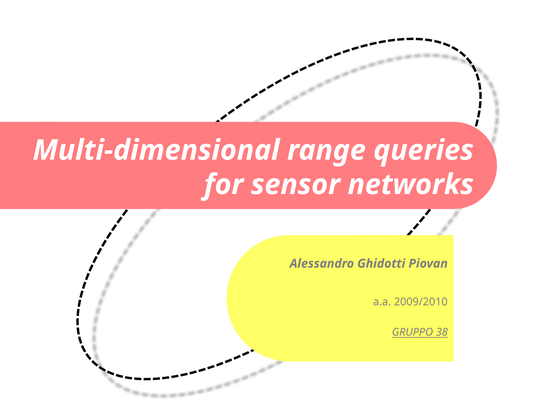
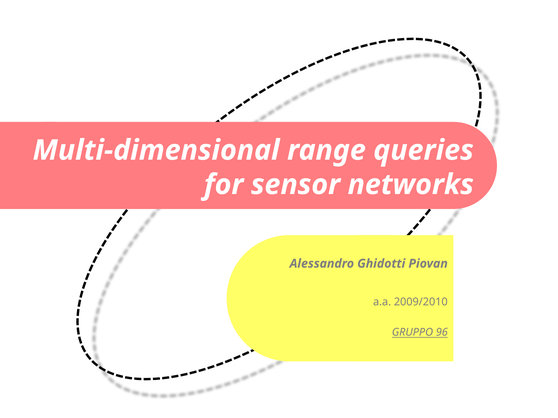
38: 38 -> 96
